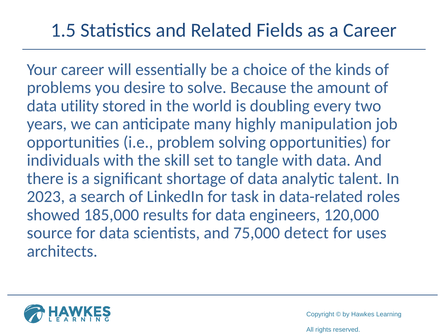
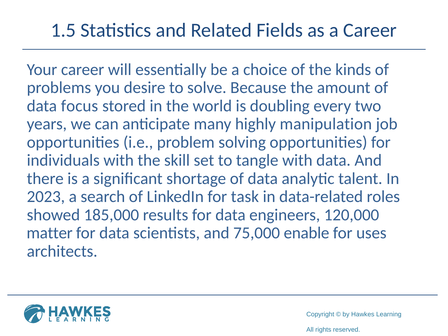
utility: utility -> focus
source: source -> matter
detect: detect -> enable
